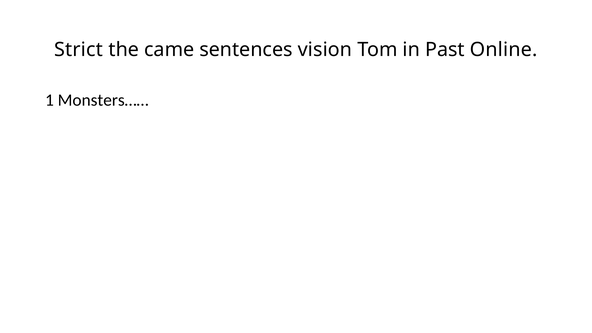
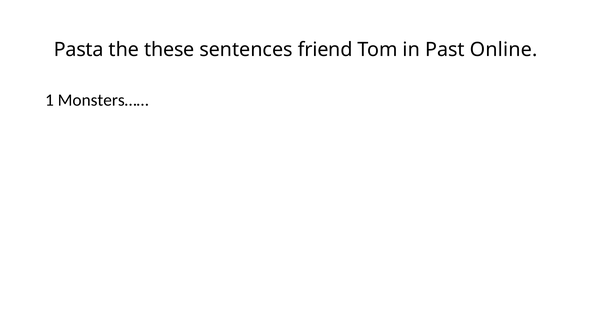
Strict: Strict -> Pasta
came: came -> these
vision: vision -> friend
